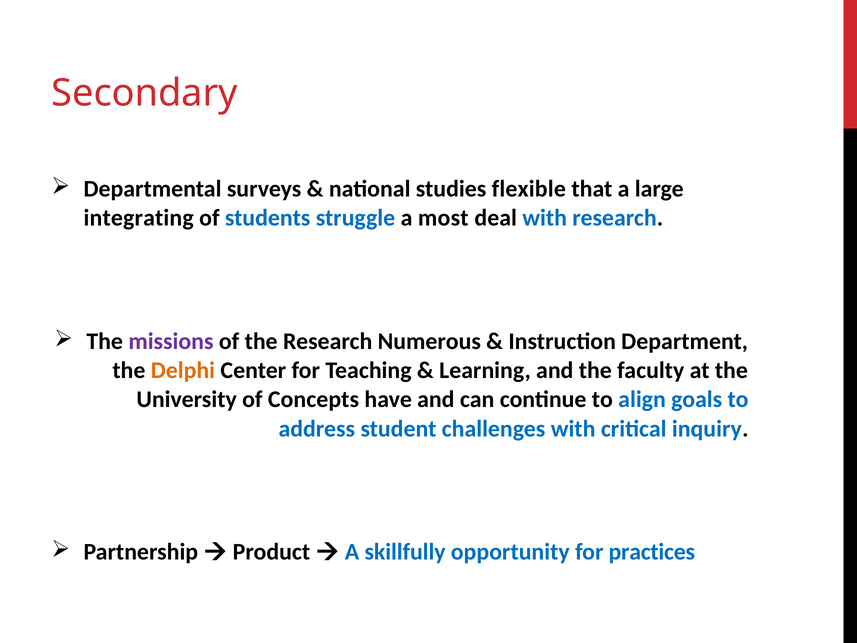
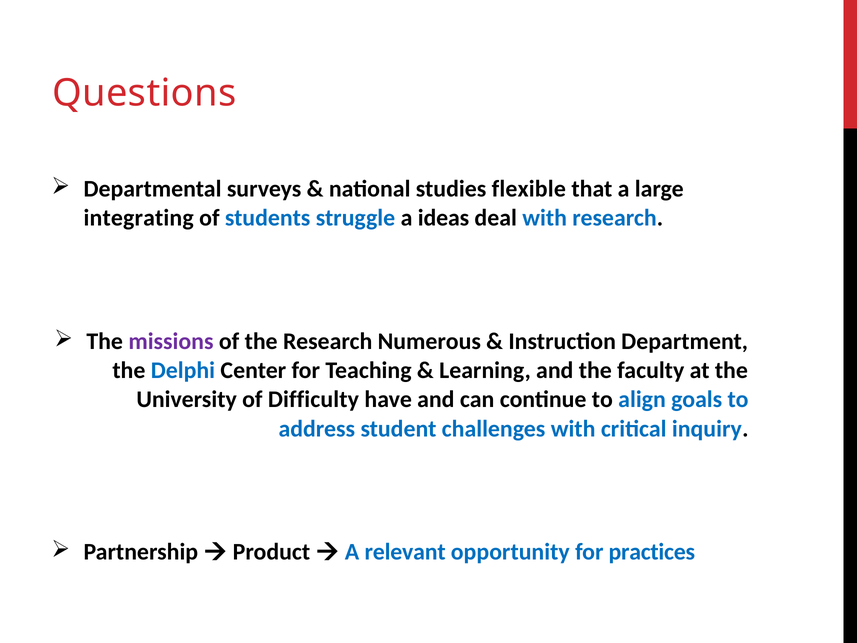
Secondary: Secondary -> Questions
most: most -> ideas
Delphi colour: orange -> blue
Concepts: Concepts -> Difficulty
skillfully: skillfully -> relevant
